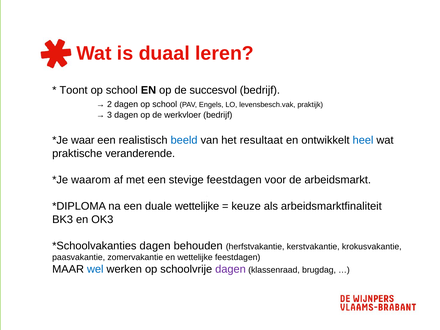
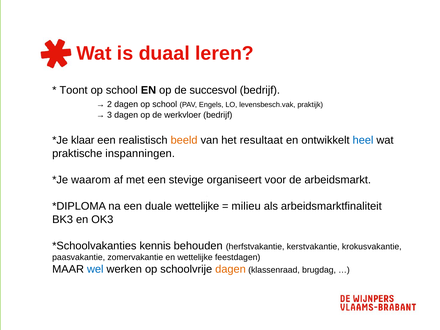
waar: waar -> klaar
beeld colour: blue -> orange
veranderende: veranderende -> inspanningen
stevige feestdagen: feestdagen -> organiseert
keuze: keuze -> milieu
dagen at (155, 246): dagen -> kennis
dagen at (231, 269) colour: purple -> orange
